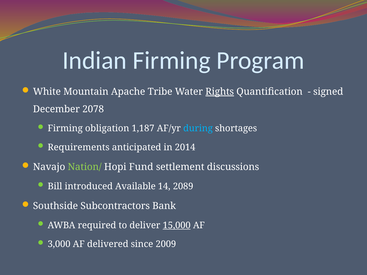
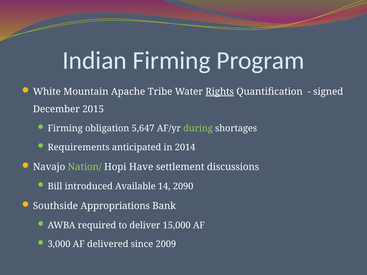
2078: 2078 -> 2015
1,187: 1,187 -> 5,647
during colour: light blue -> light green
Fund: Fund -> Have
2089: 2089 -> 2090
Subcontractors: Subcontractors -> Appropriations
15,000 underline: present -> none
